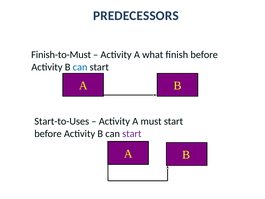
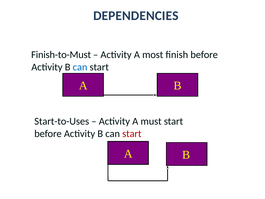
PREDECESSORS: PREDECESSORS -> DEPENDENCIES
what: what -> most
start at (132, 134) colour: purple -> red
